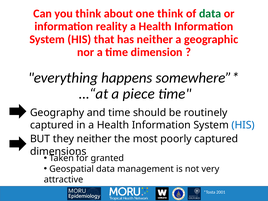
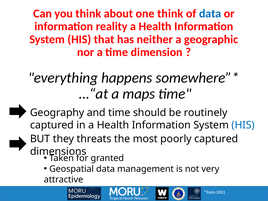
data at (210, 14) colour: green -> blue
piece: piece -> maps
they neither: neither -> threats
